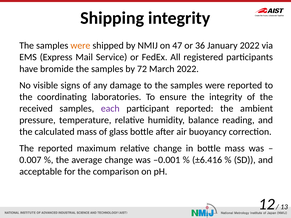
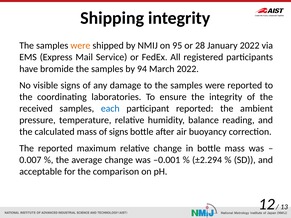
47: 47 -> 95
36: 36 -> 28
72: 72 -> 94
each colour: purple -> blue
of glass: glass -> signs
±6.416: ±6.416 -> ±2.294
